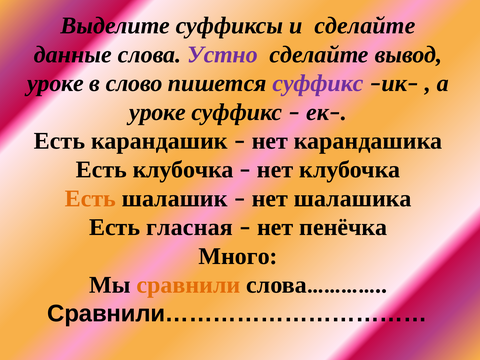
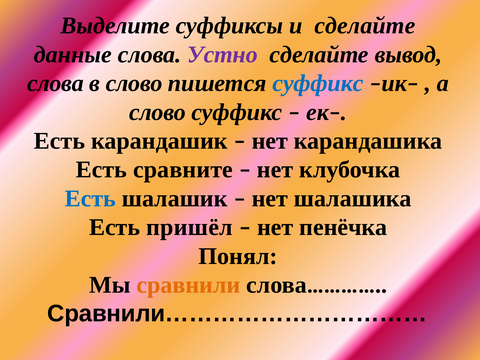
уроке at (55, 83): уроке -> слова
суффикс at (318, 83) colour: purple -> blue
уроке at (158, 112): уроке -> слово
Есть клубочка: клубочка -> сравните
Есть at (90, 198) colour: orange -> blue
гласная: гласная -> пришёл
Много: Много -> Понял
